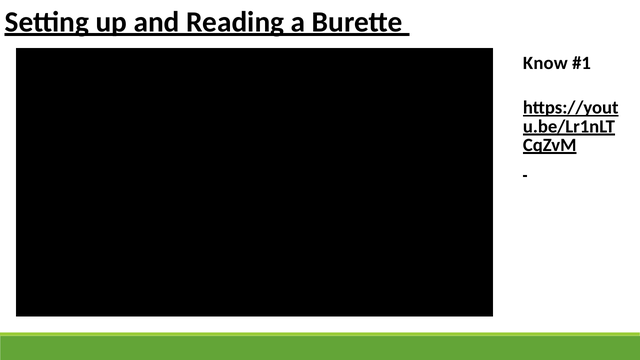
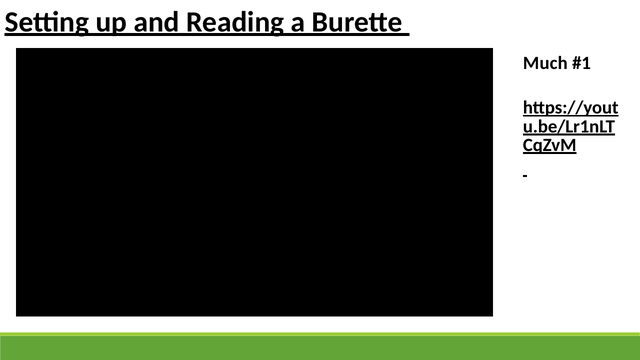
Know: Know -> Much
